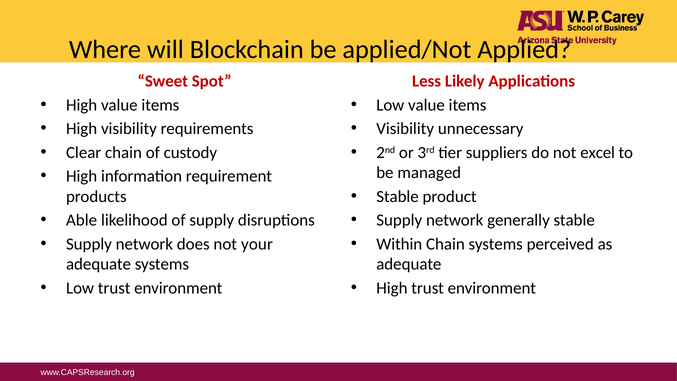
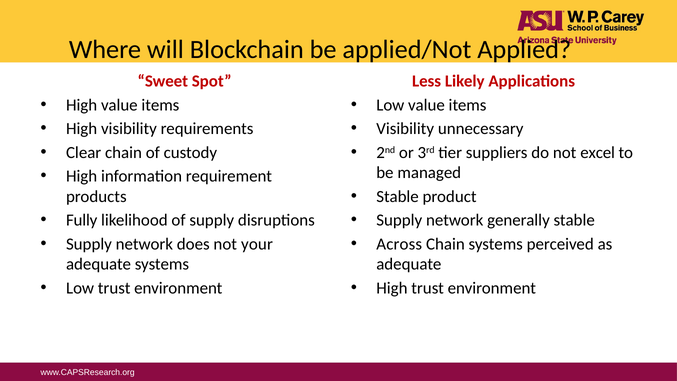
Able: Able -> Fully
Within: Within -> Across
